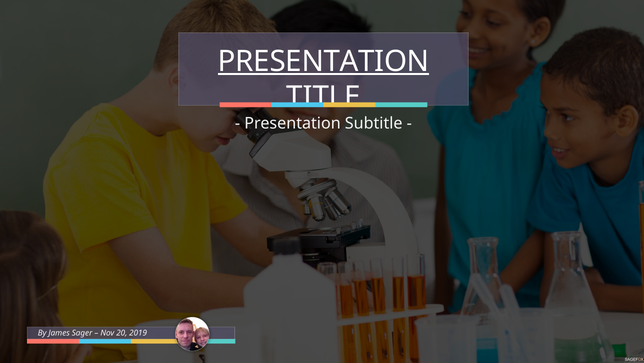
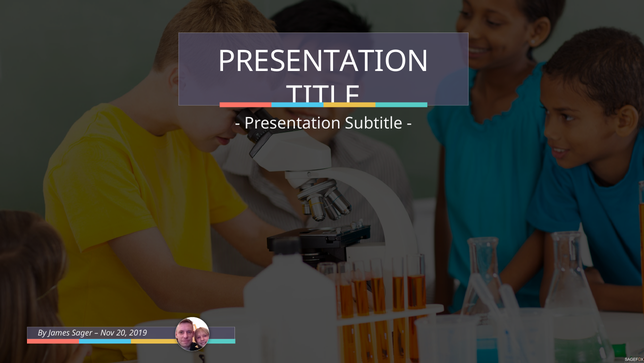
PRESENTATION at (324, 61) underline: present -> none
